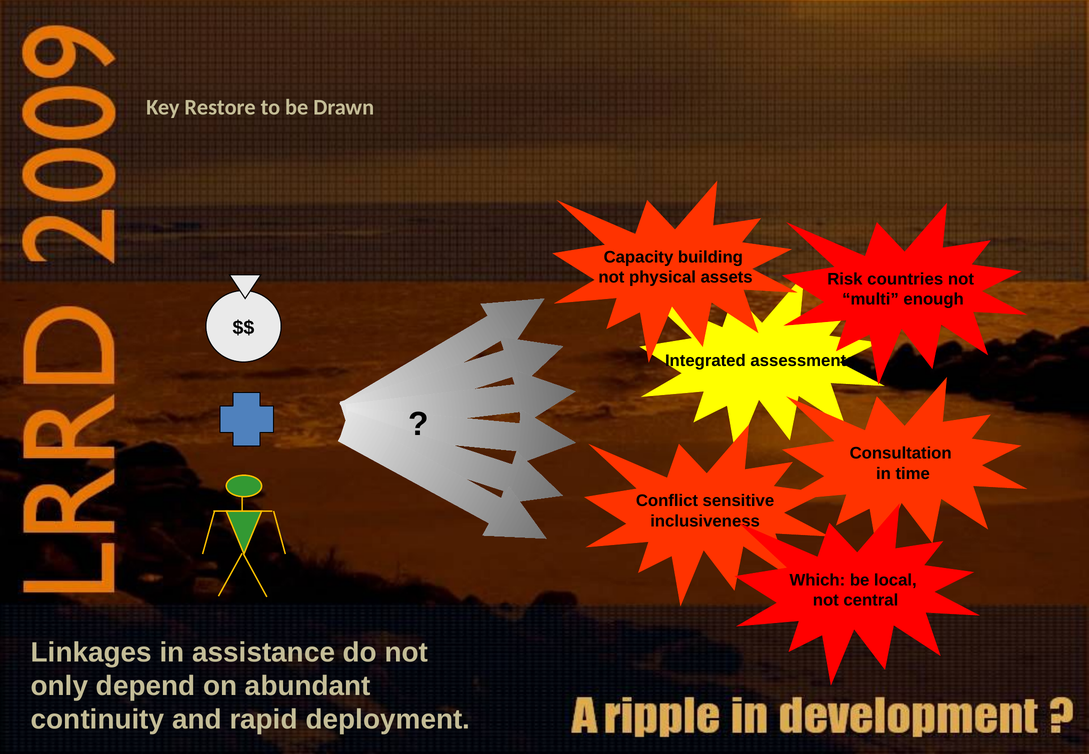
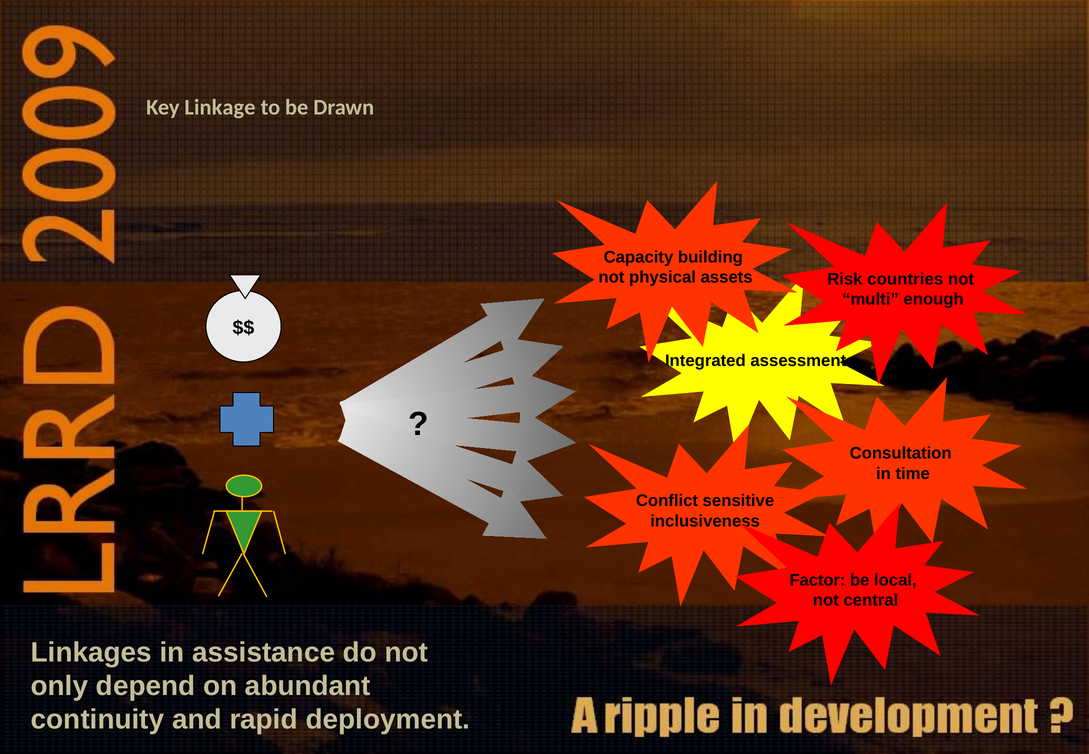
Restore: Restore -> Linkage
Which: Which -> Factor
